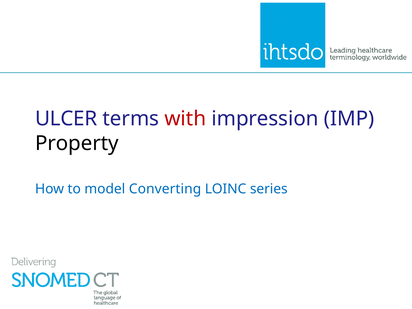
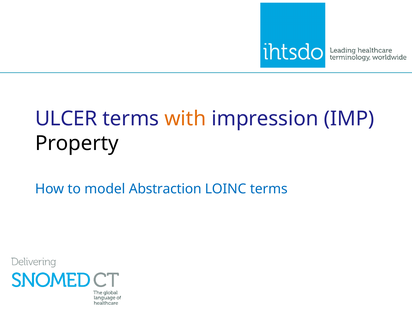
with colour: red -> orange
Converting: Converting -> Abstraction
LOINC series: series -> terms
